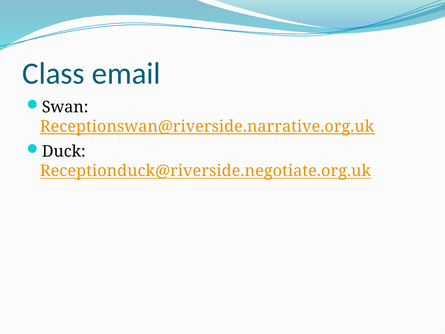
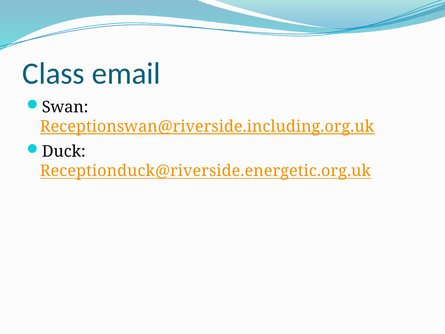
Receptionswan@riverside.narrative.org.uk: Receptionswan@riverside.narrative.org.uk -> Receptionswan@riverside.including.org.uk
Receptionduck@riverside.negotiate.org.uk: Receptionduck@riverside.negotiate.org.uk -> Receptionduck@riverside.energetic.org.uk
